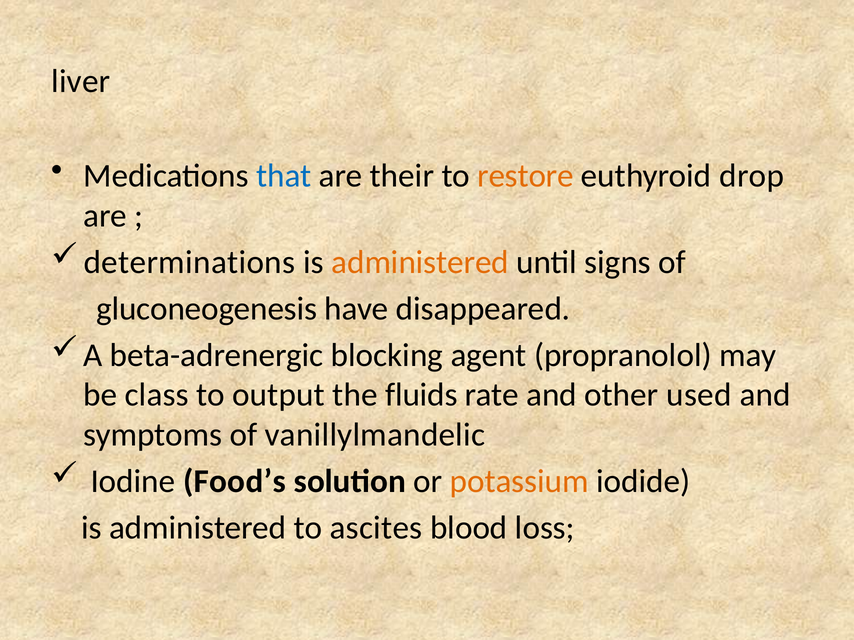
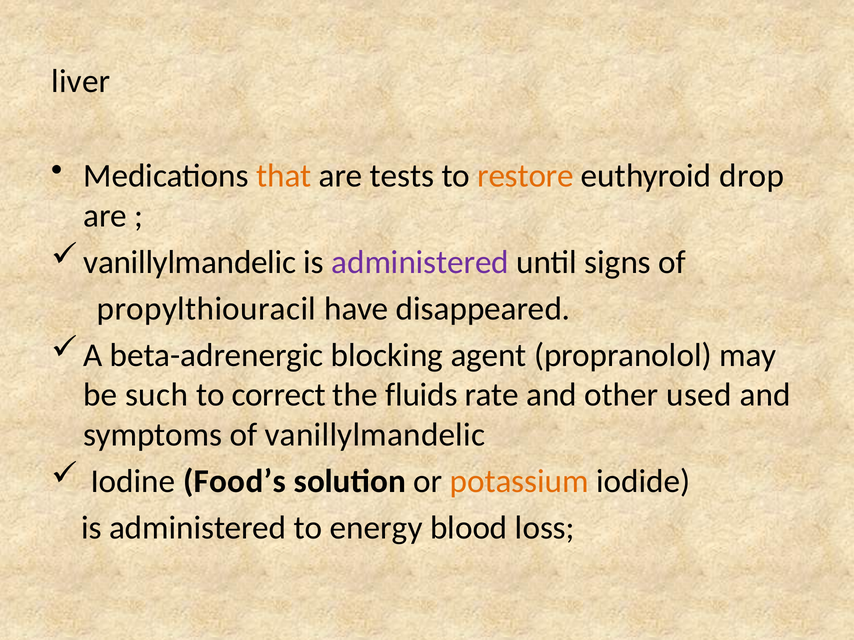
that colour: blue -> orange
their: their -> tests
determinations at (189, 262): determinations -> vanillylmandelic
administered at (420, 262) colour: orange -> purple
gluconeogenesis: gluconeogenesis -> propylthiouracil
class: class -> such
output: output -> correct
ascites: ascites -> energy
